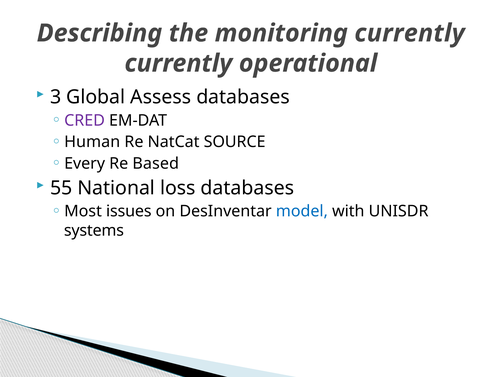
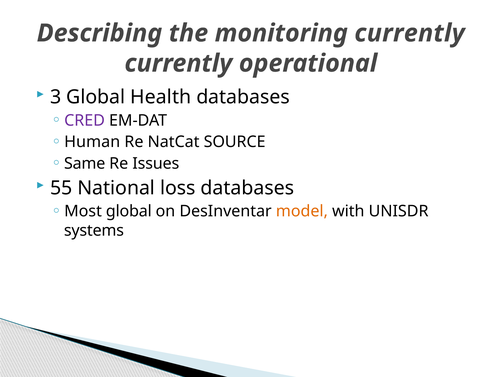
Assess: Assess -> Health
Every: Every -> Same
Based: Based -> Issues
Most issues: issues -> global
model colour: blue -> orange
